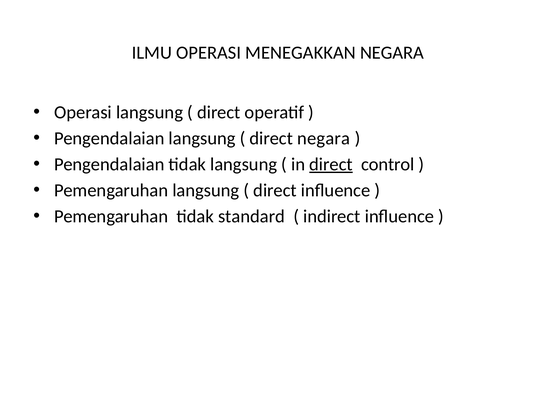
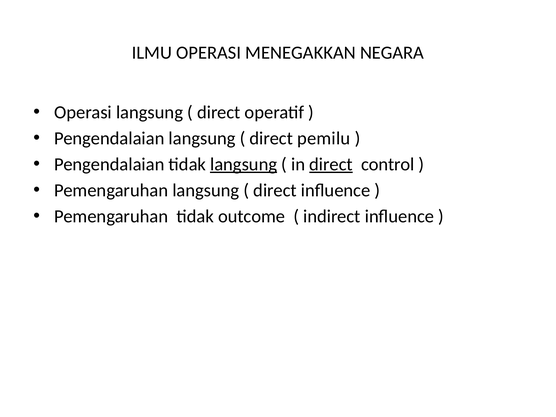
direct negara: negara -> pemilu
langsung at (244, 164) underline: none -> present
standard: standard -> outcome
